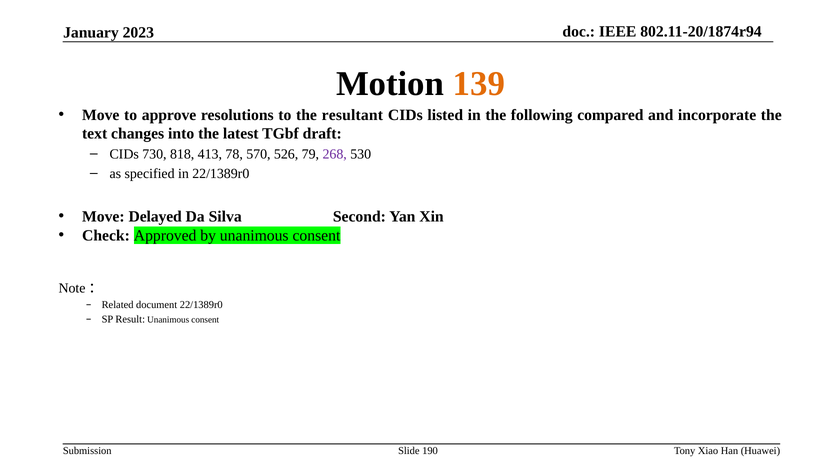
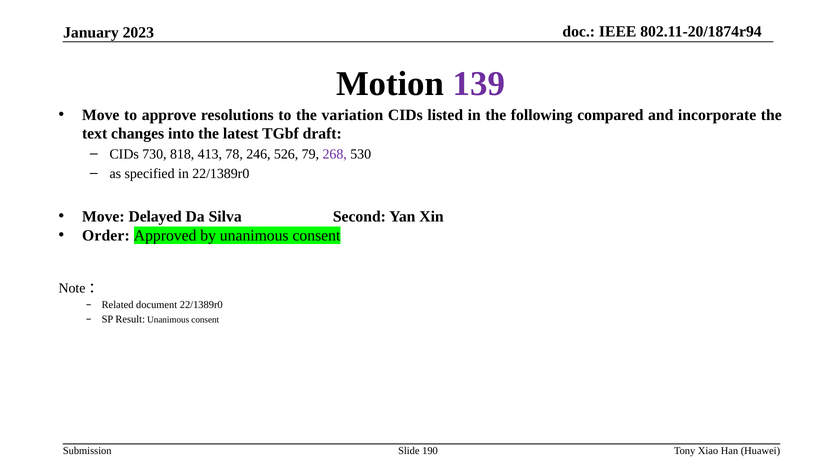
139 colour: orange -> purple
resultant: resultant -> variation
570: 570 -> 246
Check: Check -> Order
